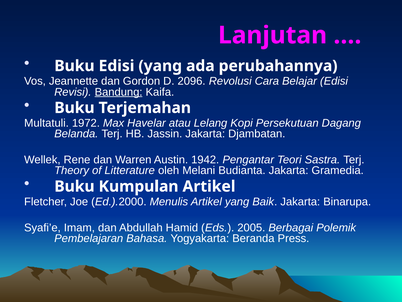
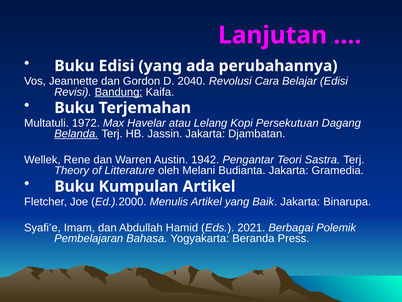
2096: 2096 -> 2040
Belanda underline: none -> present
2005: 2005 -> 2021
